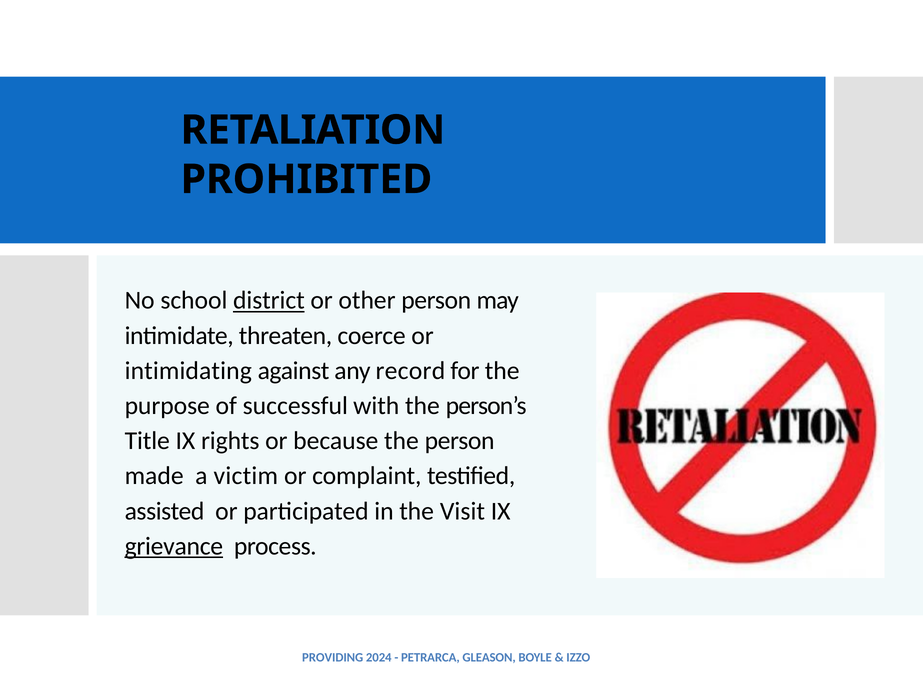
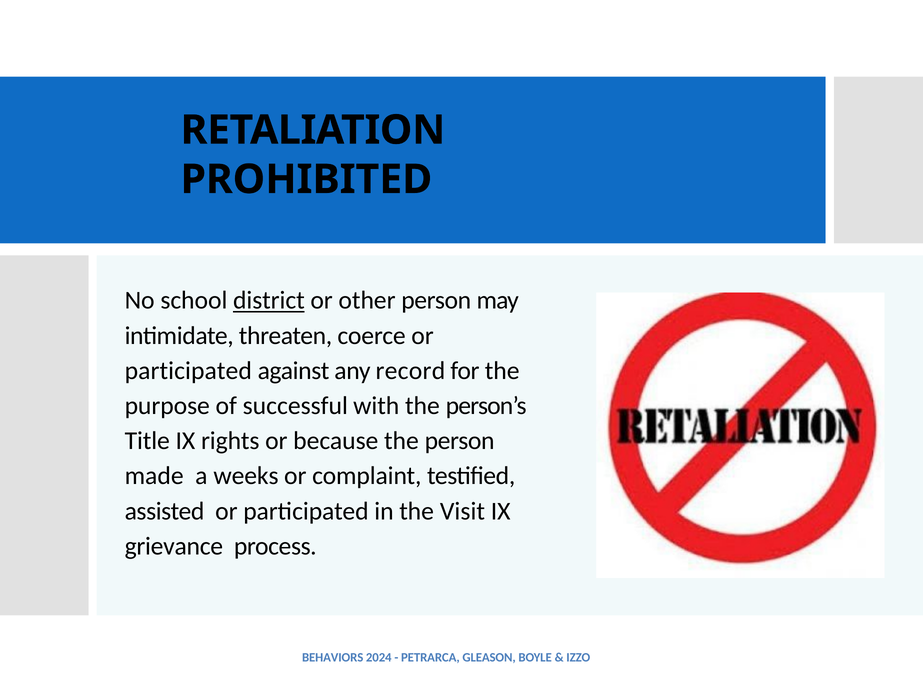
intimidating at (188, 370): intimidating -> participated
victim: victim -> weeks
grievance underline: present -> none
PROVIDING: PROVIDING -> BEHAVIORS
